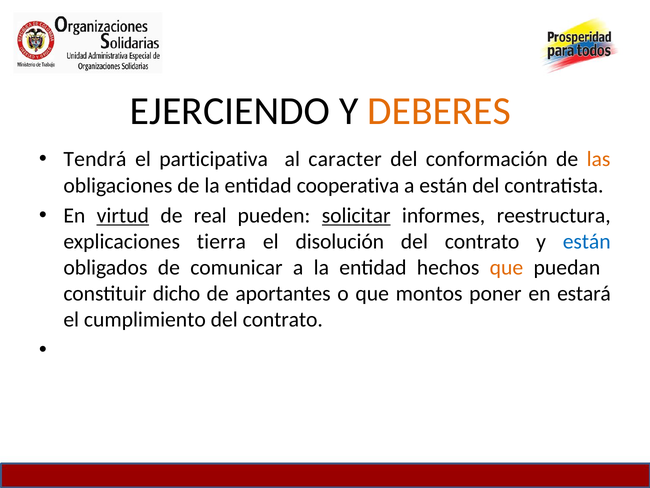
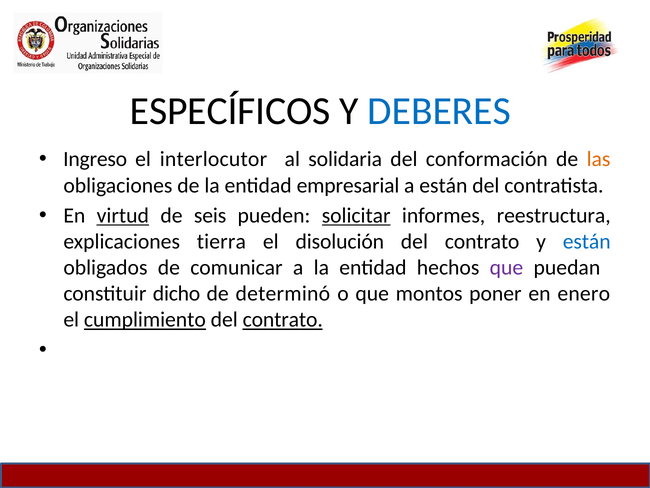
EJERCIENDO: EJERCIENDO -> ESPECÍFICOS
DEBERES colour: orange -> blue
Tendrá: Tendrá -> Ingreso
participativa: participativa -> interlocutor
caracter: caracter -> solidaria
cooperativa: cooperativa -> empresarial
real: real -> seis
que at (506, 267) colour: orange -> purple
aportantes: aportantes -> determinó
estará: estará -> enero
cumplimiento underline: none -> present
contrato at (283, 319) underline: none -> present
